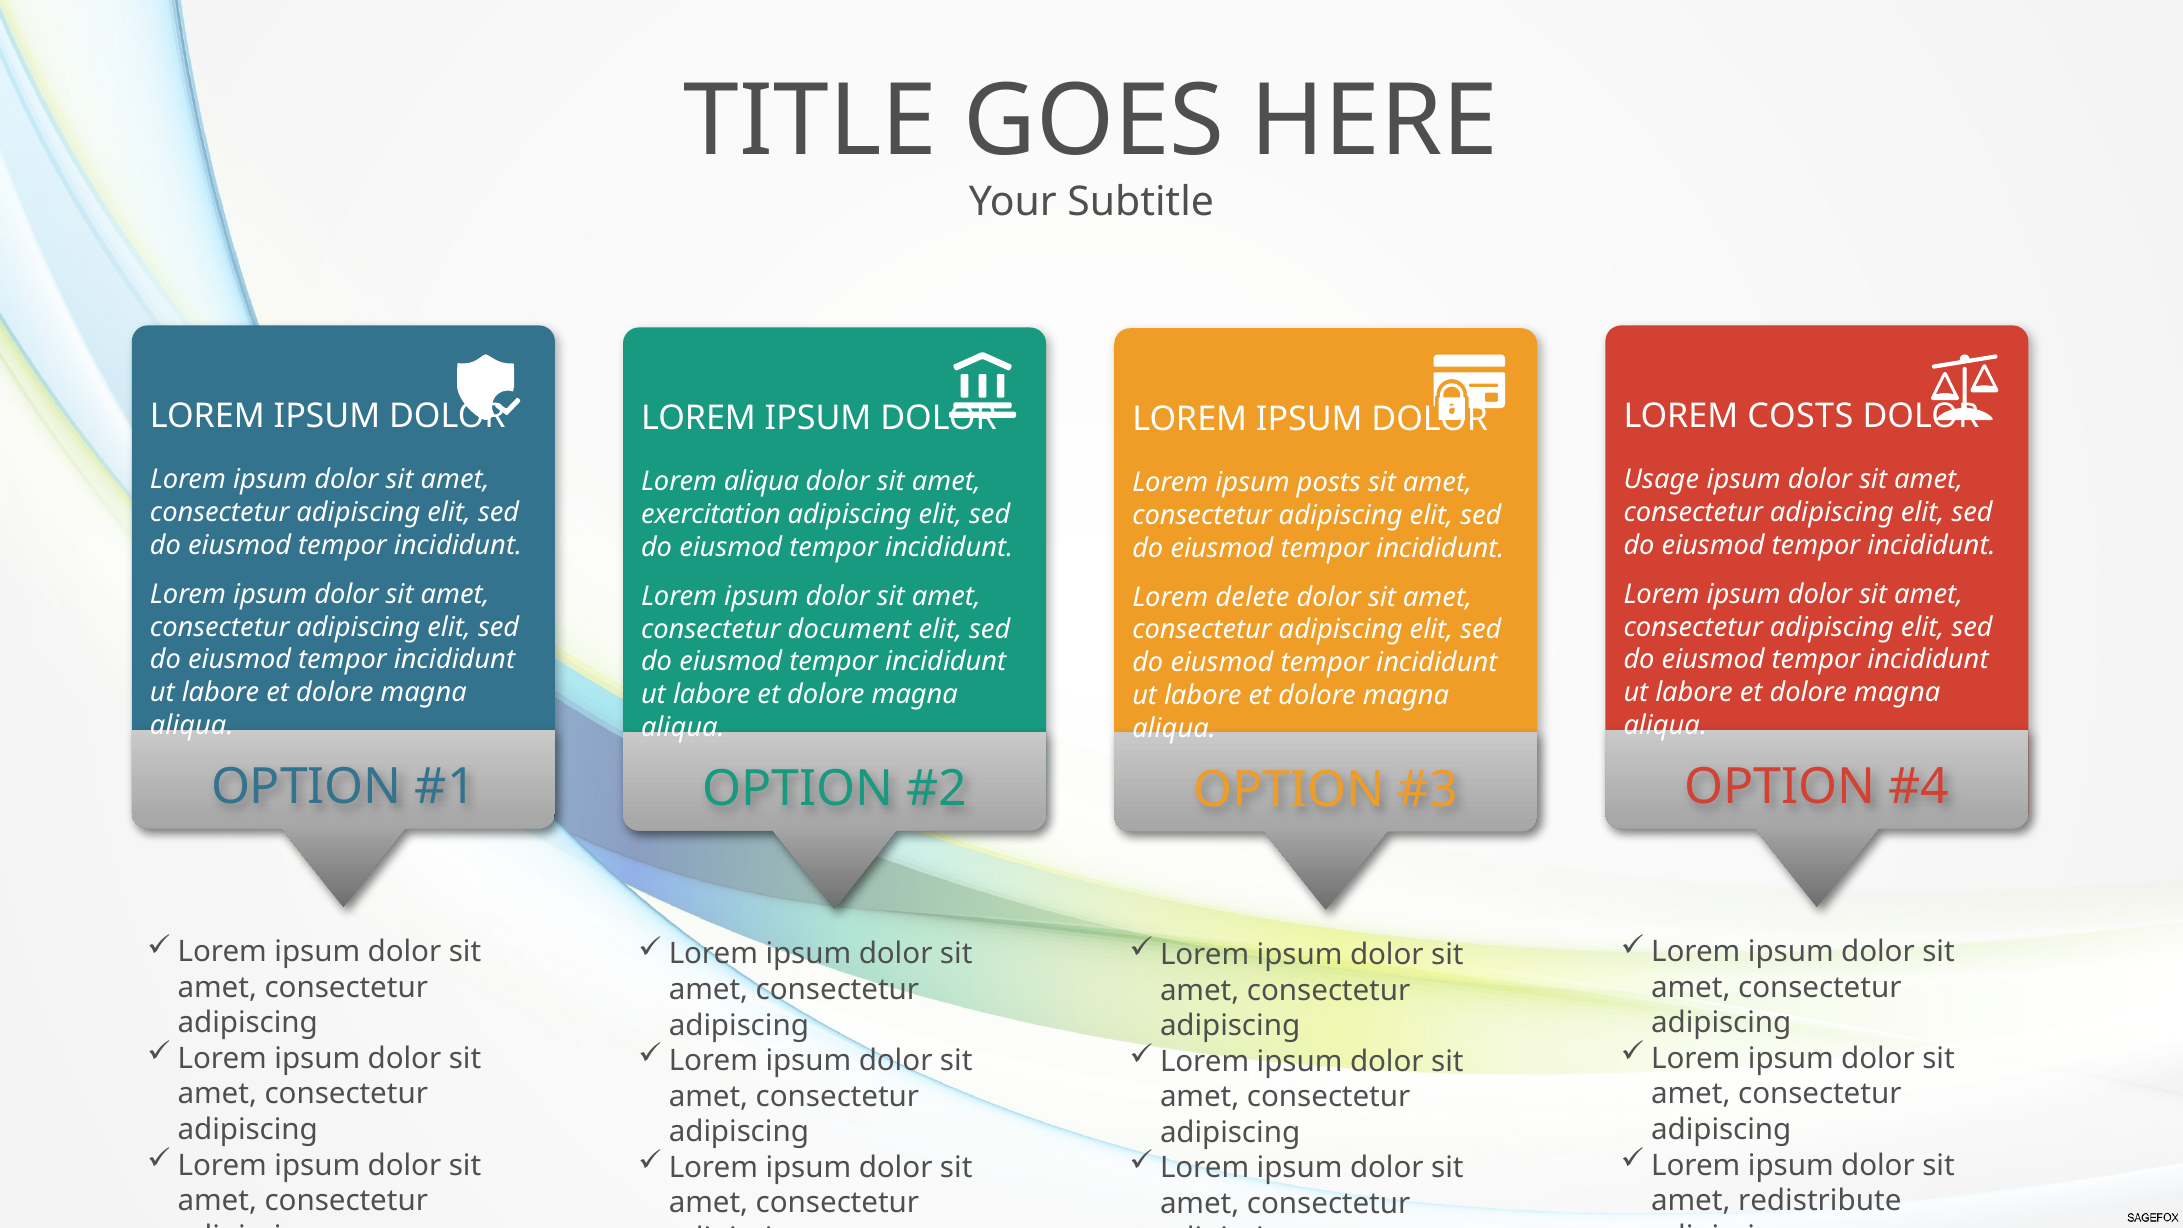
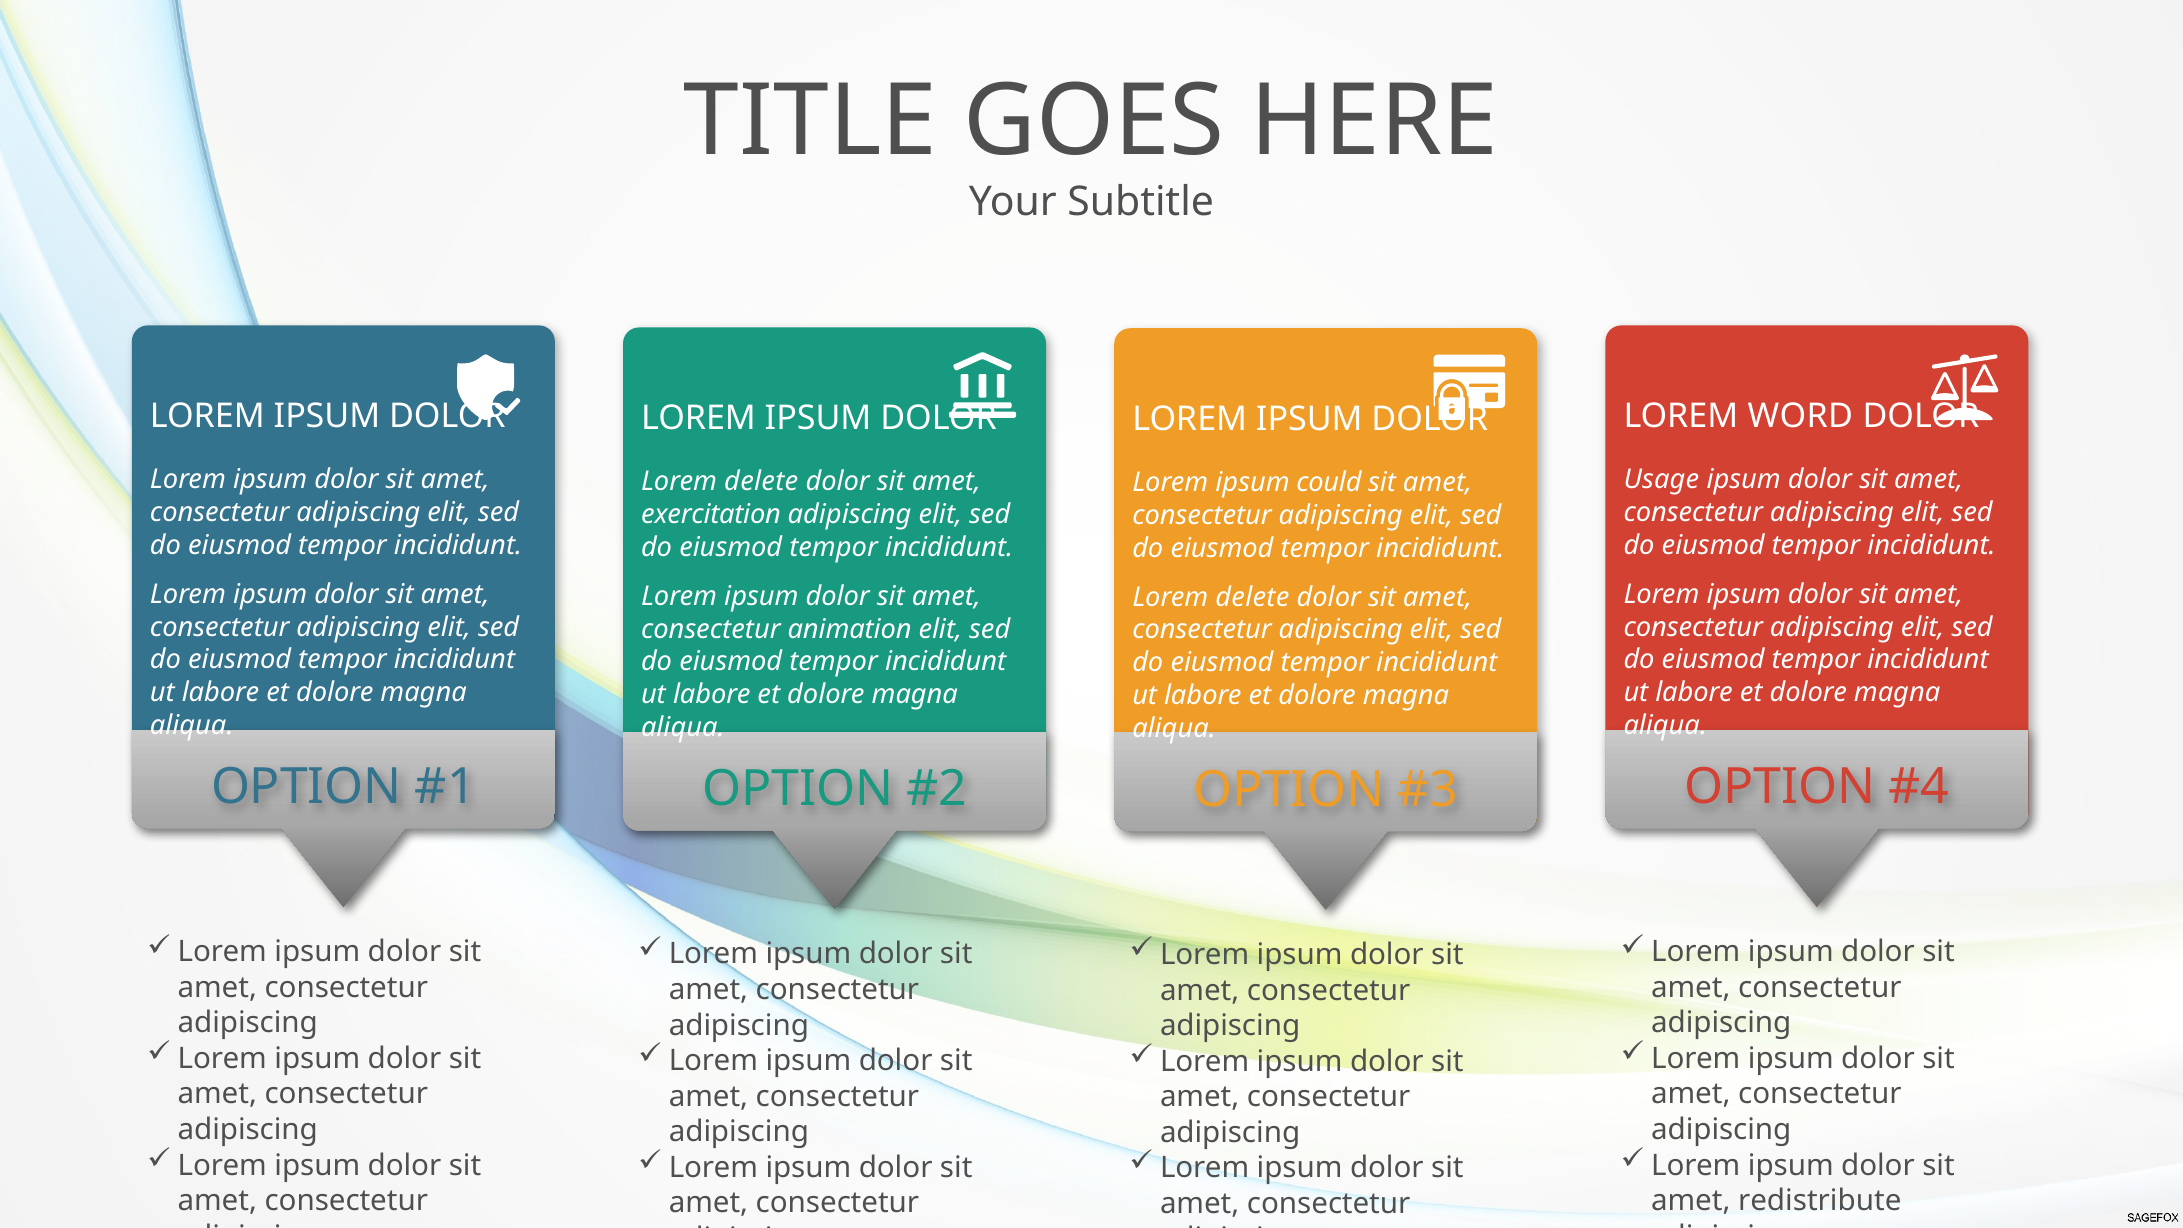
COSTS: COSTS -> WORD
aliqua at (762, 482): aliqua -> delete
posts: posts -> could
document: document -> animation
